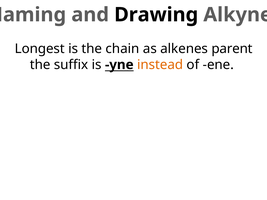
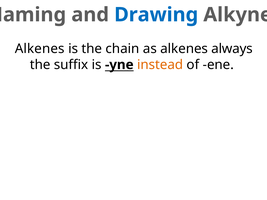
Drawing colour: black -> blue
Longest at (40, 49): Longest -> Alkenes
parent: parent -> always
